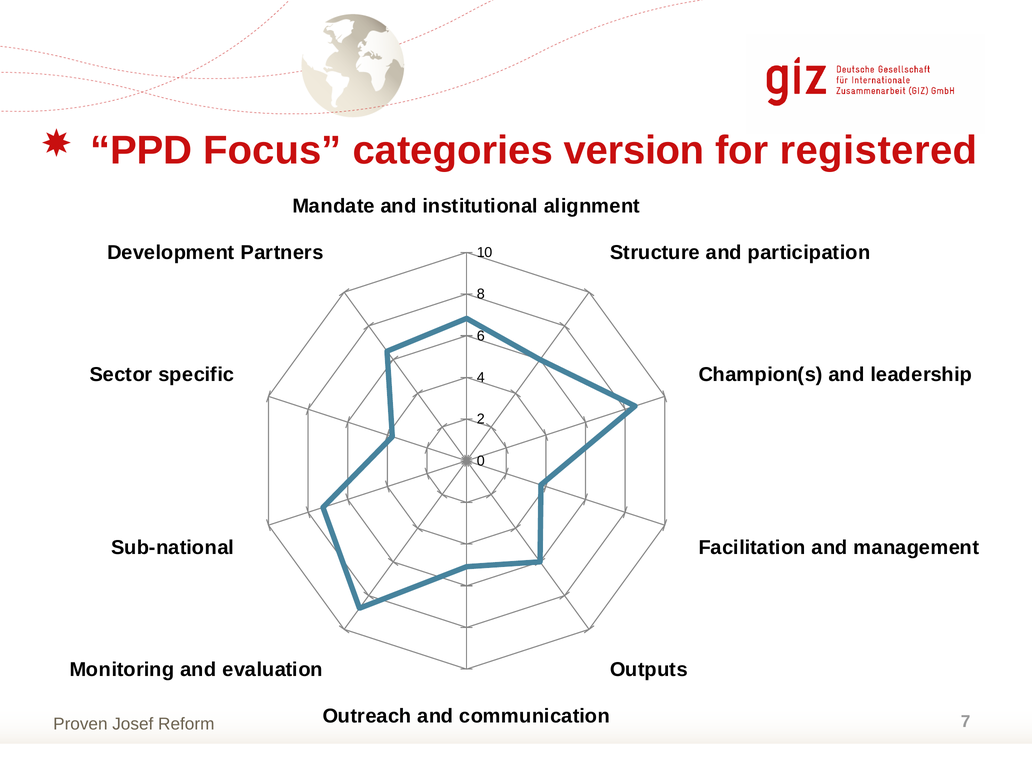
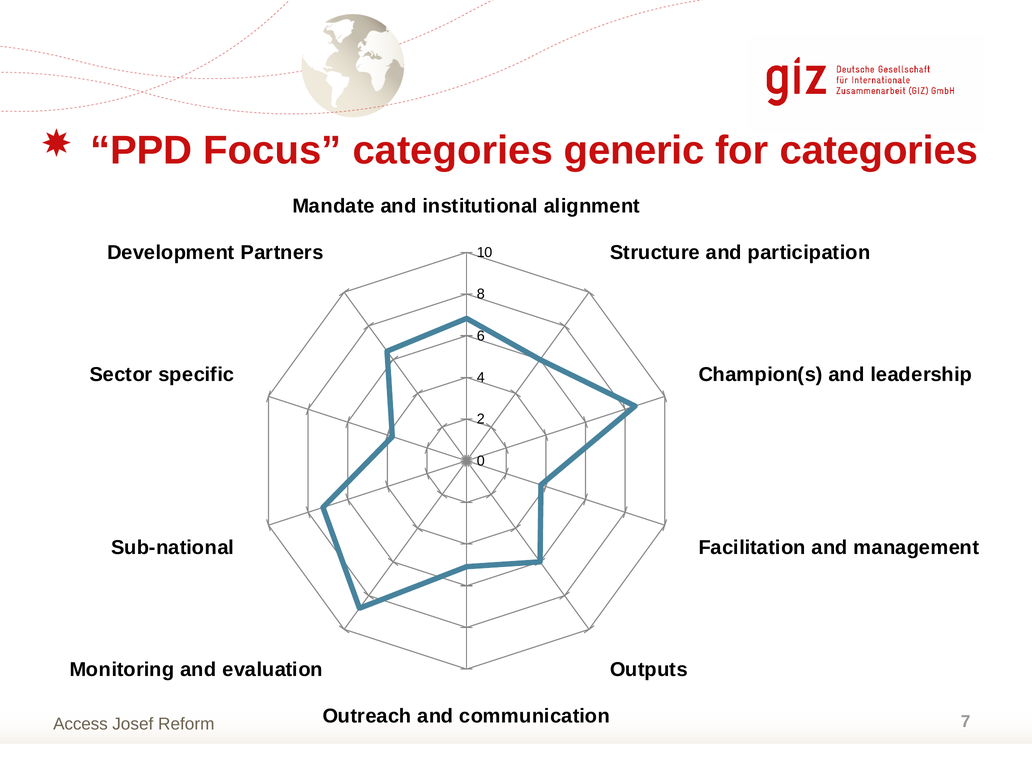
version: version -> generic
for registered: registered -> categories
Proven: Proven -> Access
